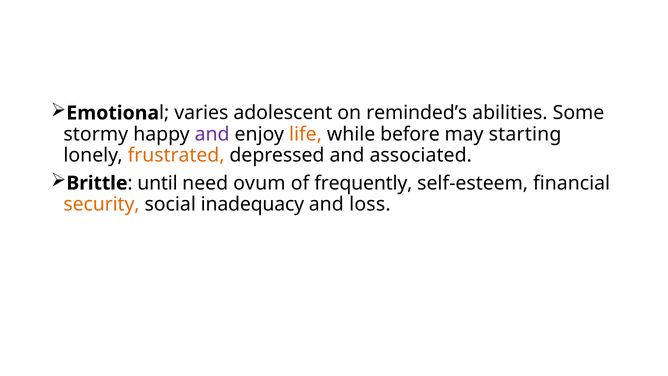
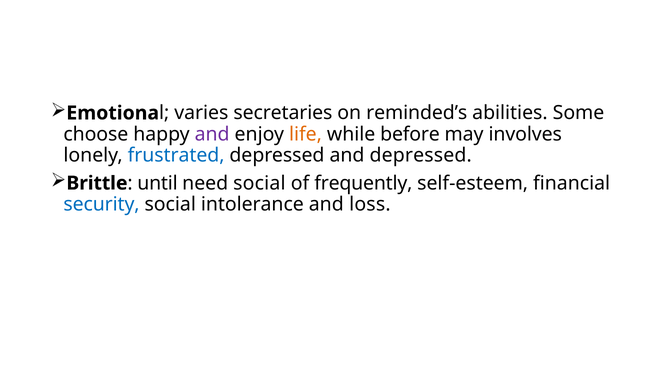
adolescent: adolescent -> secretaries
stormy: stormy -> choose
starting: starting -> involves
frustrated colour: orange -> blue
and associated: associated -> depressed
need ovum: ovum -> social
security colour: orange -> blue
inadequacy: inadequacy -> intolerance
